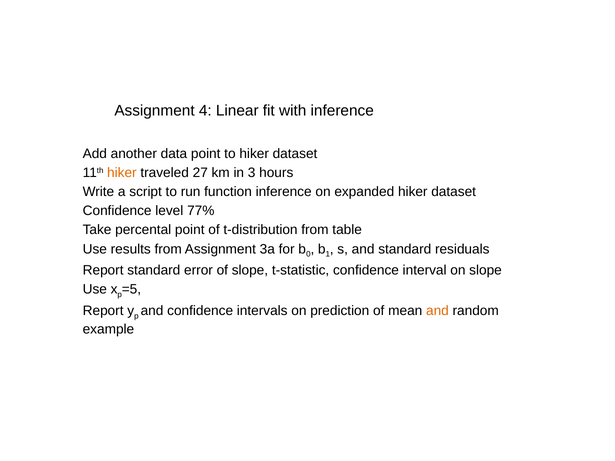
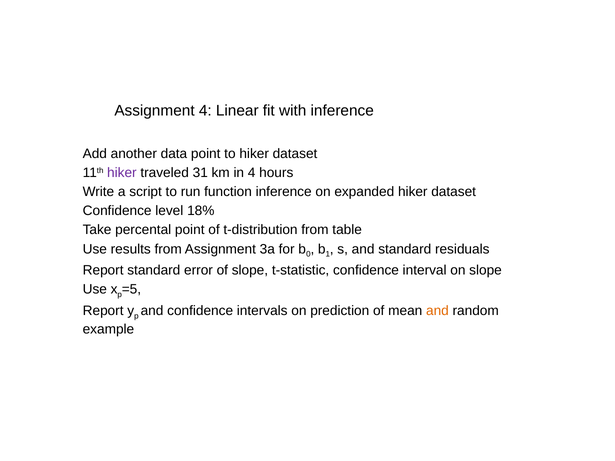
hiker at (122, 173) colour: orange -> purple
27: 27 -> 31
in 3: 3 -> 4
77%: 77% -> 18%
